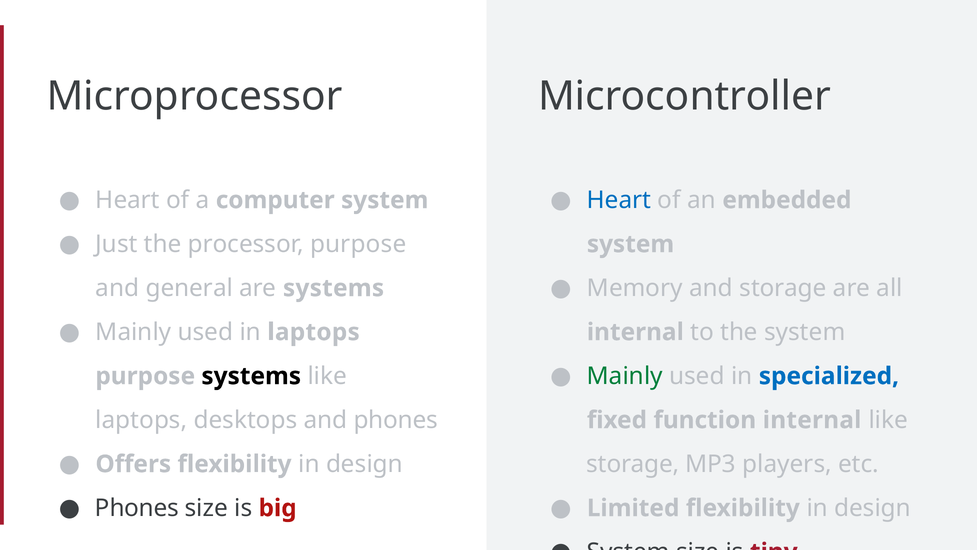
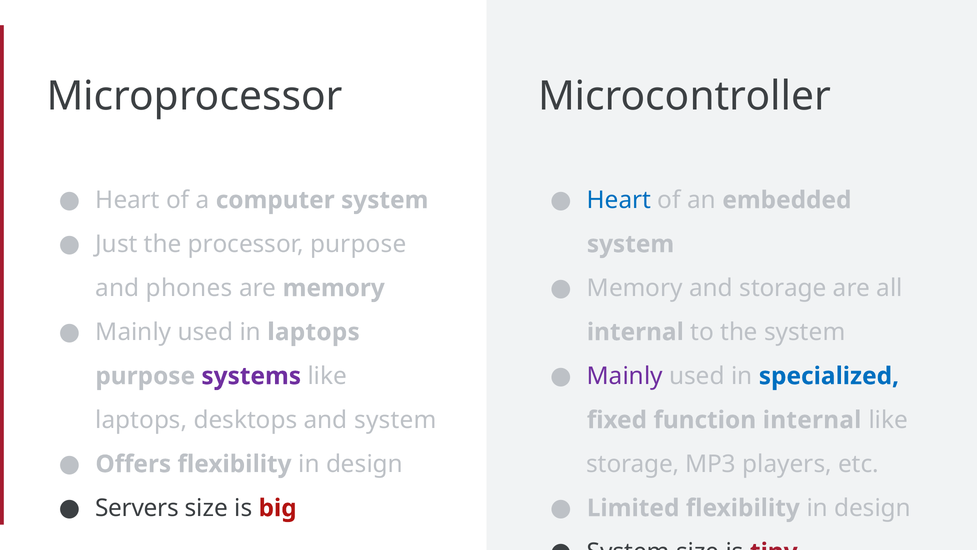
general: general -> phones
are systems: systems -> memory
Mainly at (625, 376) colour: green -> purple
systems at (251, 376) colour: black -> purple
and phones: phones -> system
Phones at (137, 508): Phones -> Servers
